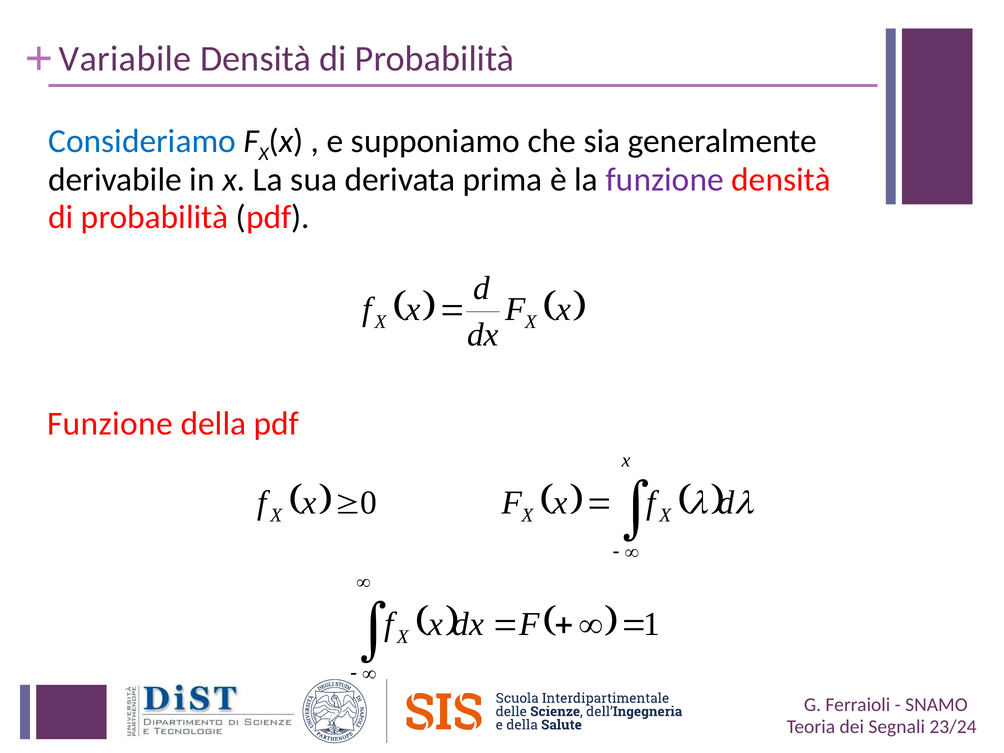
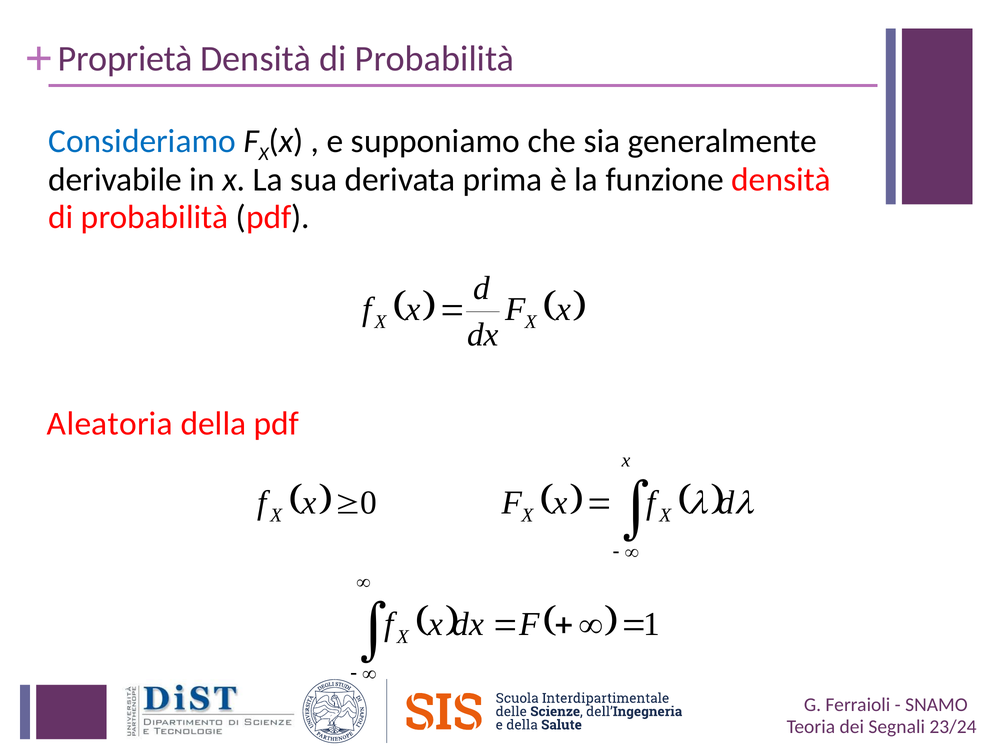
Variabile: Variabile -> Proprietà
funzione at (665, 180) colour: purple -> black
Funzione at (110, 424): Funzione -> Aleatoria
